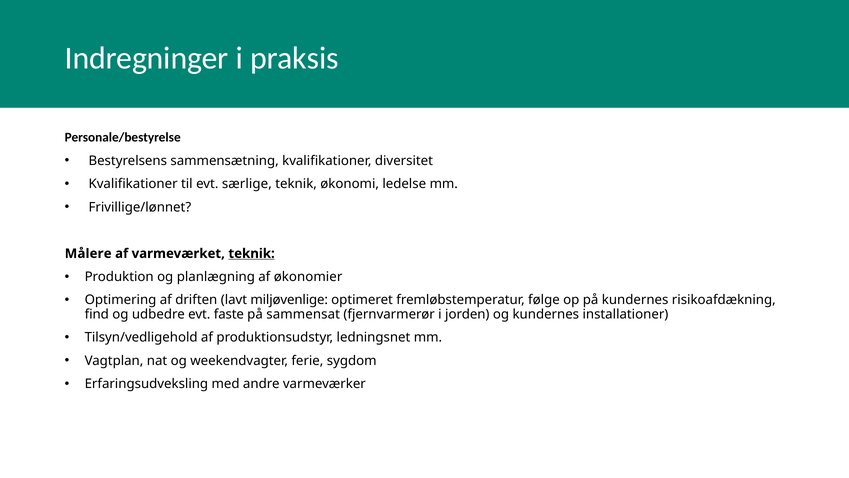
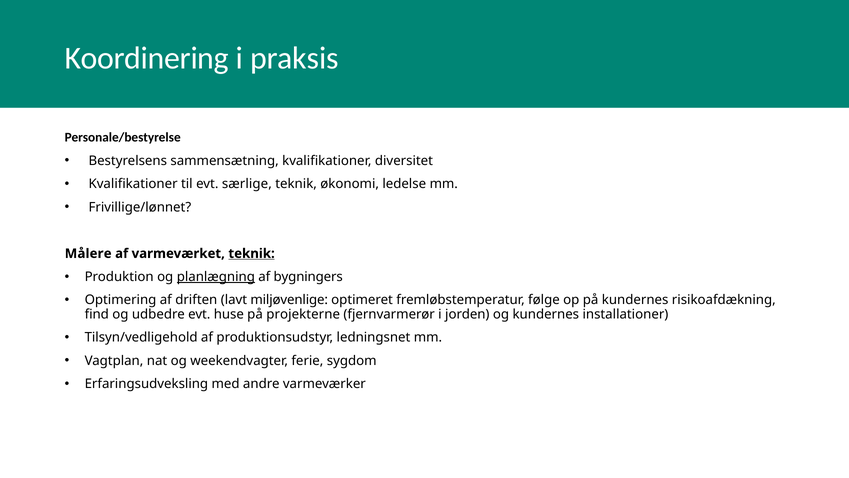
Indregninger: Indregninger -> Koordinering
planlægning underline: none -> present
økonomier: økonomier -> bygningers
faste: faste -> huse
sammensat: sammensat -> projekterne
